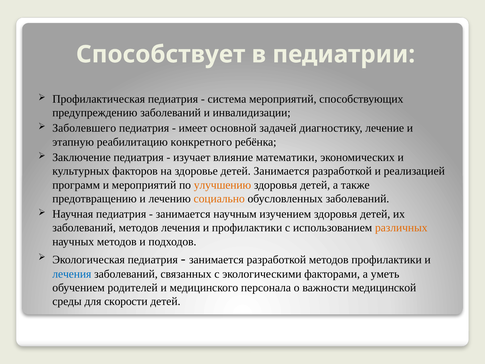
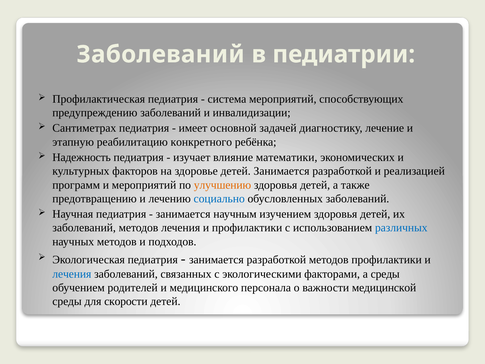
Способствует at (161, 54): Способствует -> Заболеваний
Заболевшего: Заболевшего -> Сантиметрах
Заключение: Заключение -> Надежность
социально colour: orange -> blue
различных colour: orange -> blue
а уметь: уметь -> среды
